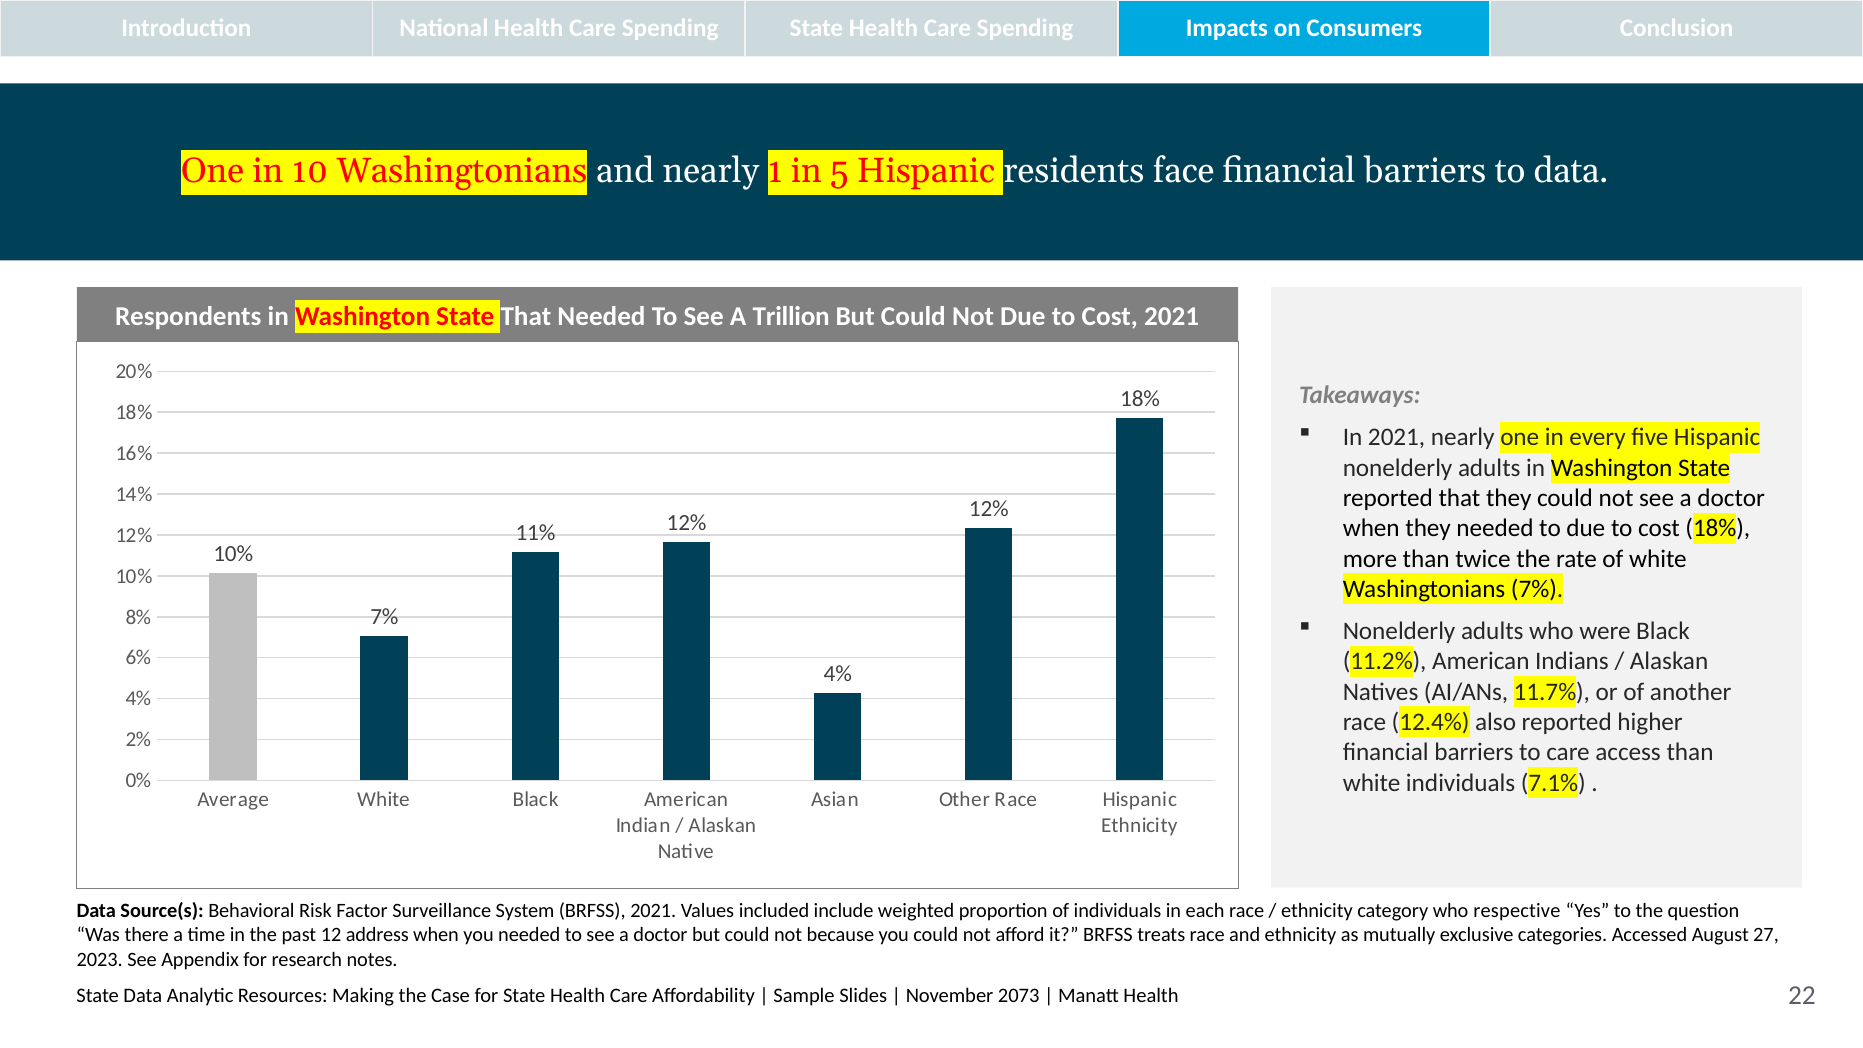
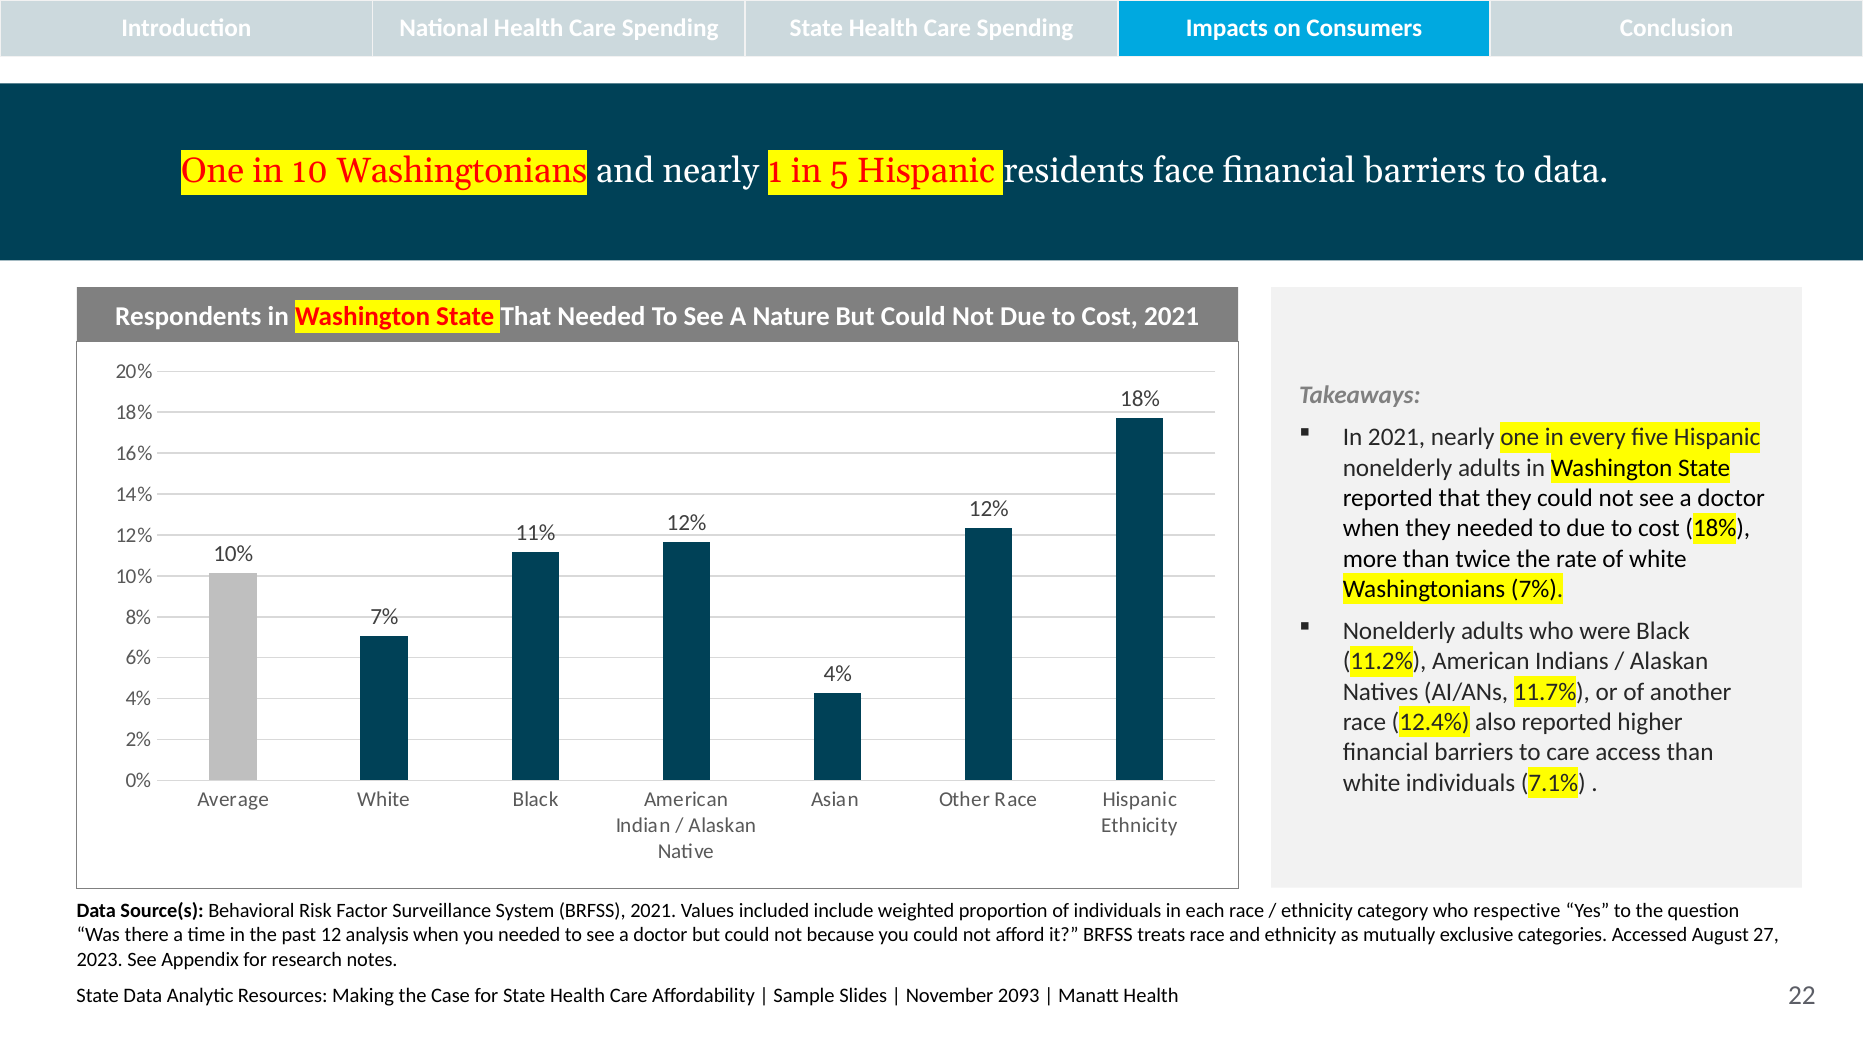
Trillion: Trillion -> Nature
address: address -> analysis
2073: 2073 -> 2093
